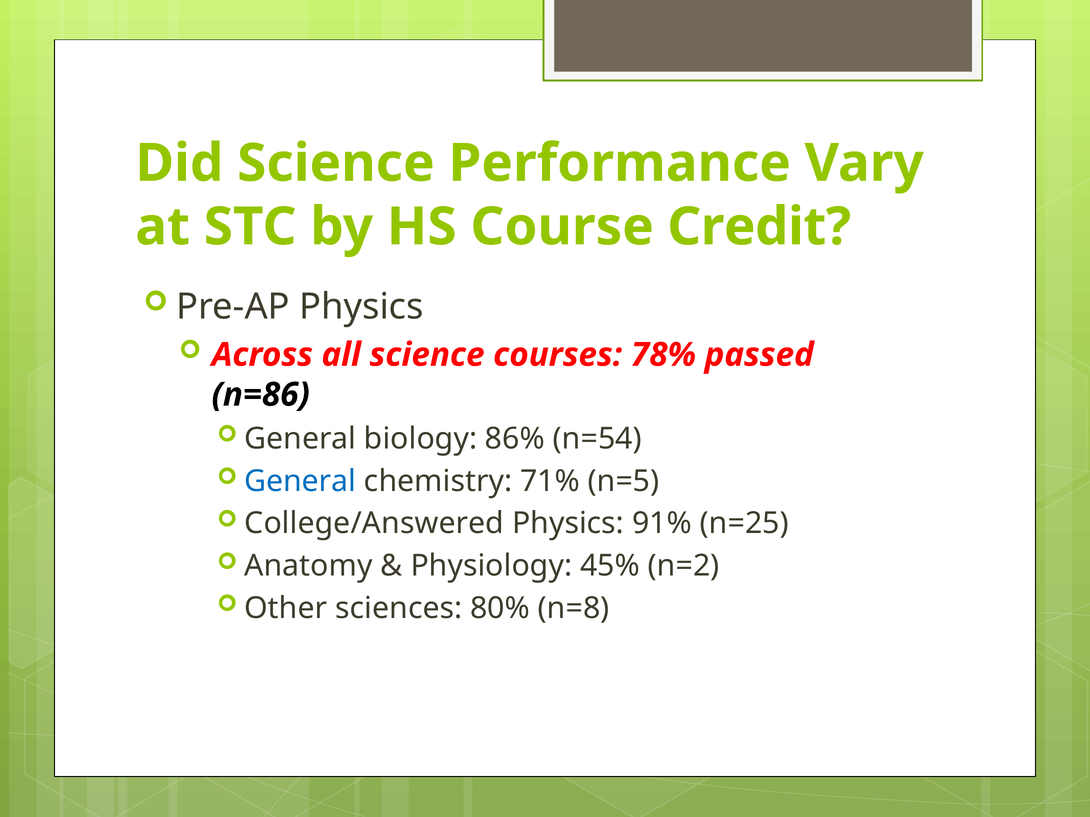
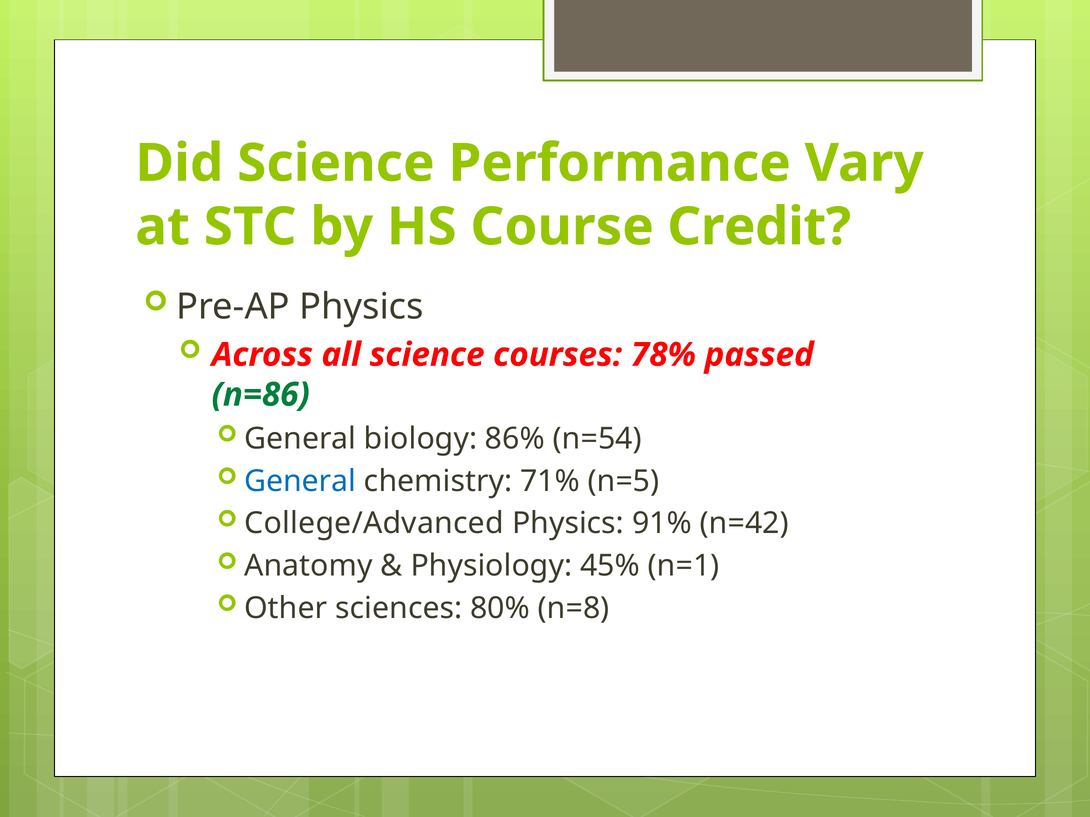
n=86 colour: black -> green
College/Answered: College/Answered -> College/Advanced
n=25: n=25 -> n=42
n=2: n=2 -> n=1
